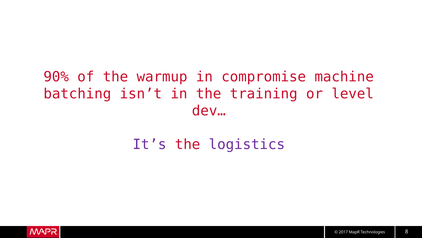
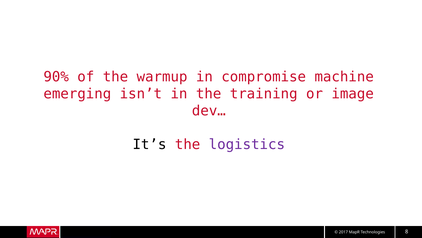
batching: batching -> emerging
level: level -> image
It’s colour: purple -> black
